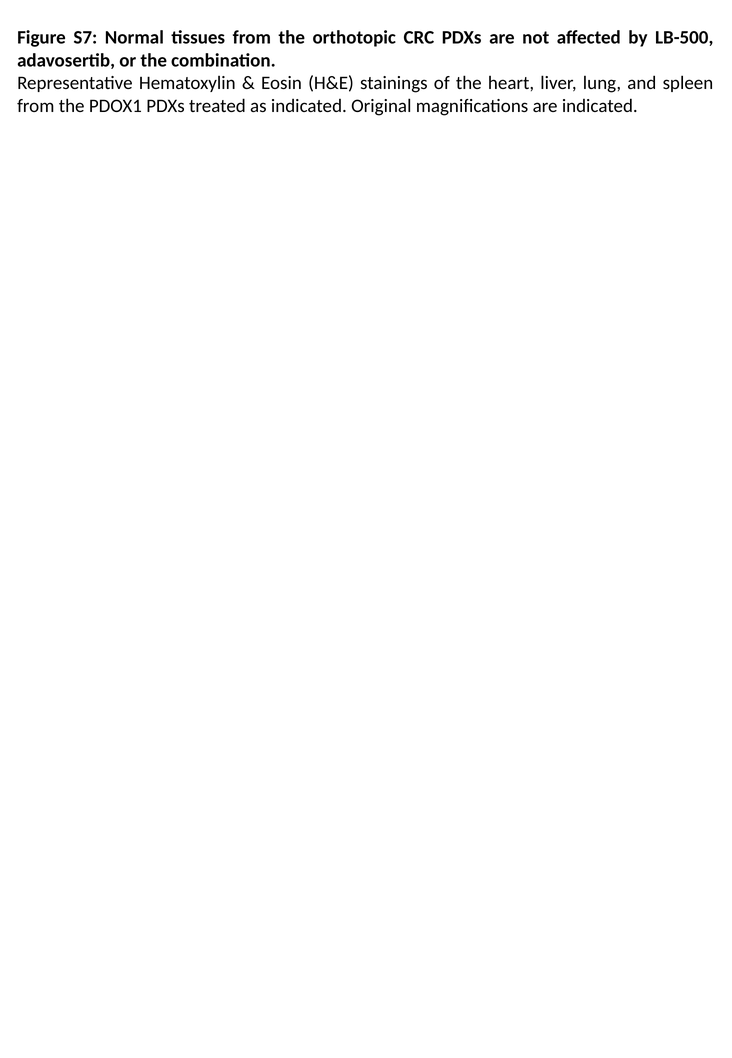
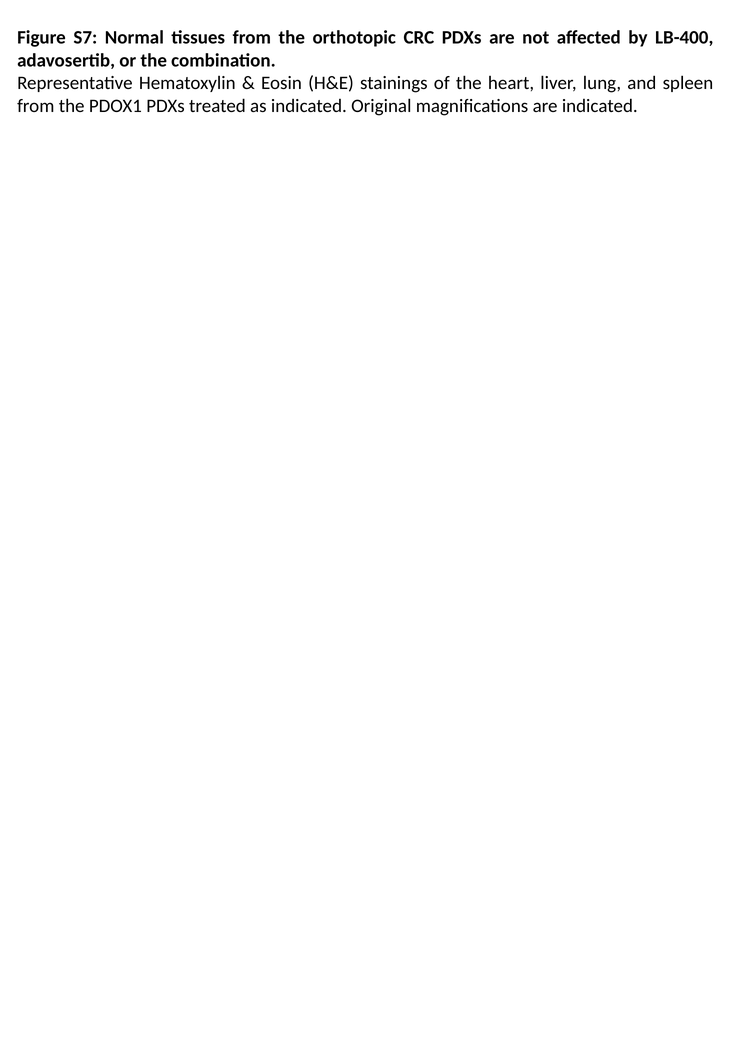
LB-500: LB-500 -> LB-400
